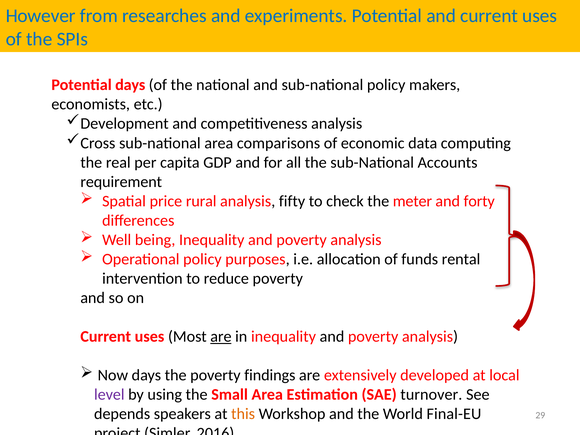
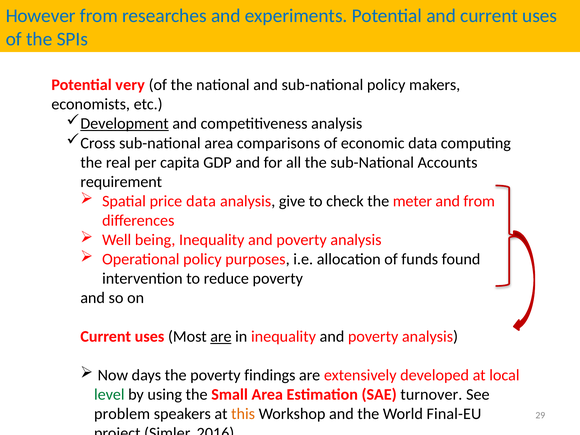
Potential days: days -> very
Development underline: none -> present
price rural: rural -> data
fifty: fifty -> give
and forty: forty -> from
rental: rental -> found
level colour: purple -> green
depends: depends -> problem
